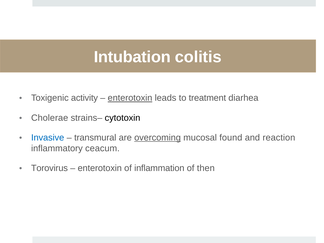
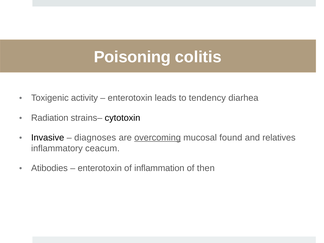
Intubation: Intubation -> Poisoning
enterotoxin at (130, 98) underline: present -> none
treatment: treatment -> tendency
Cholerae: Cholerae -> Radiation
Invasive colour: blue -> black
transmural: transmural -> diagnoses
reaction: reaction -> relatives
Torovirus: Torovirus -> Atibodies
